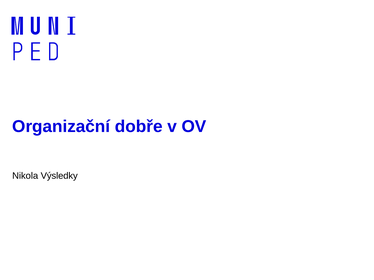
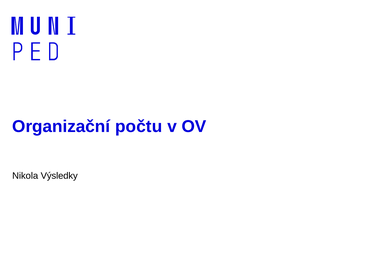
dobře: dobře -> počtu
